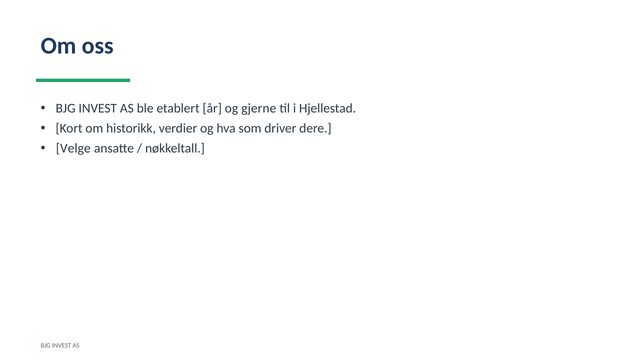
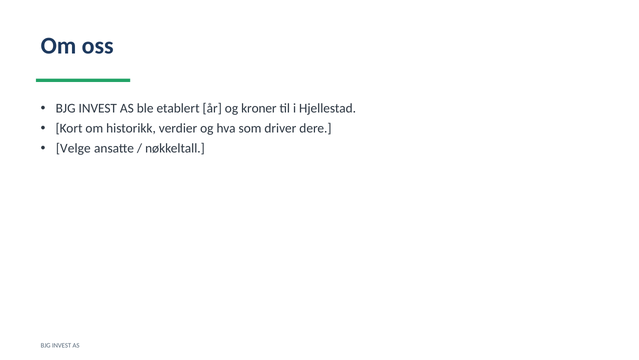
gjerne: gjerne -> kroner
